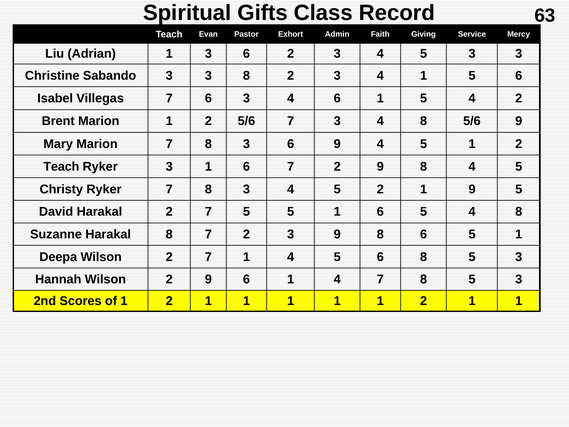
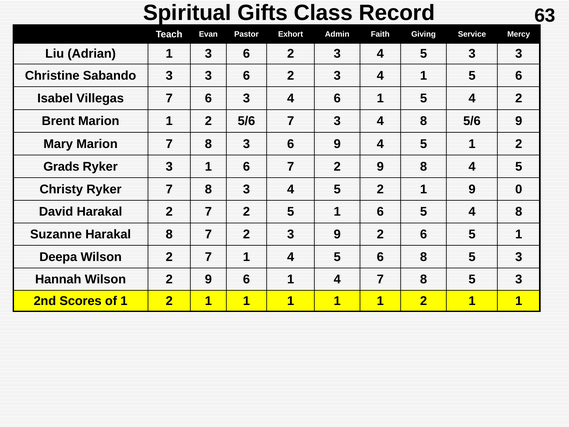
3 3 8: 8 -> 6
Teach at (61, 167): Teach -> Grads
9 5: 5 -> 0
2 7 5: 5 -> 2
3 9 8: 8 -> 2
